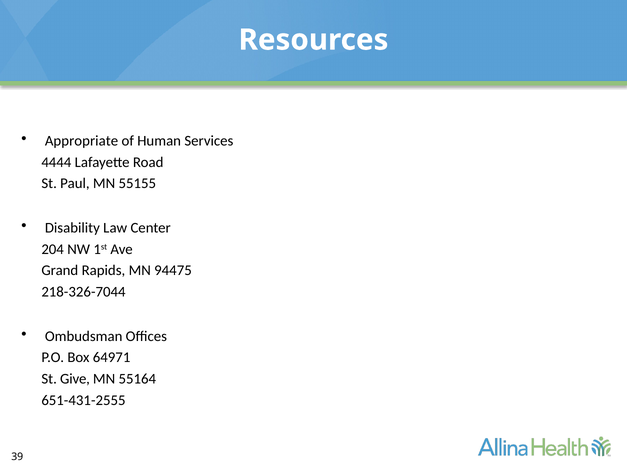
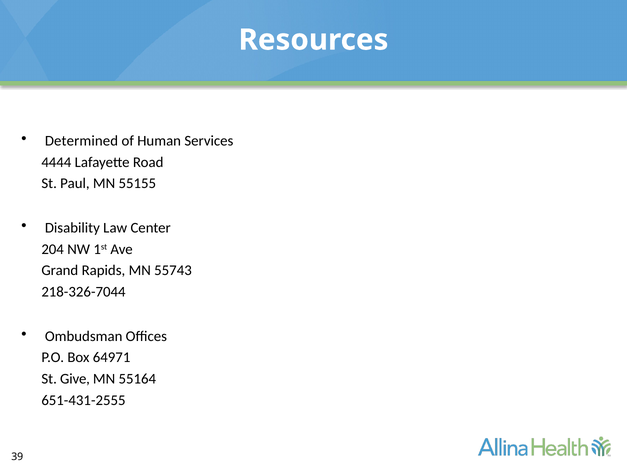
Appropriate: Appropriate -> Determined
94475: 94475 -> 55743
